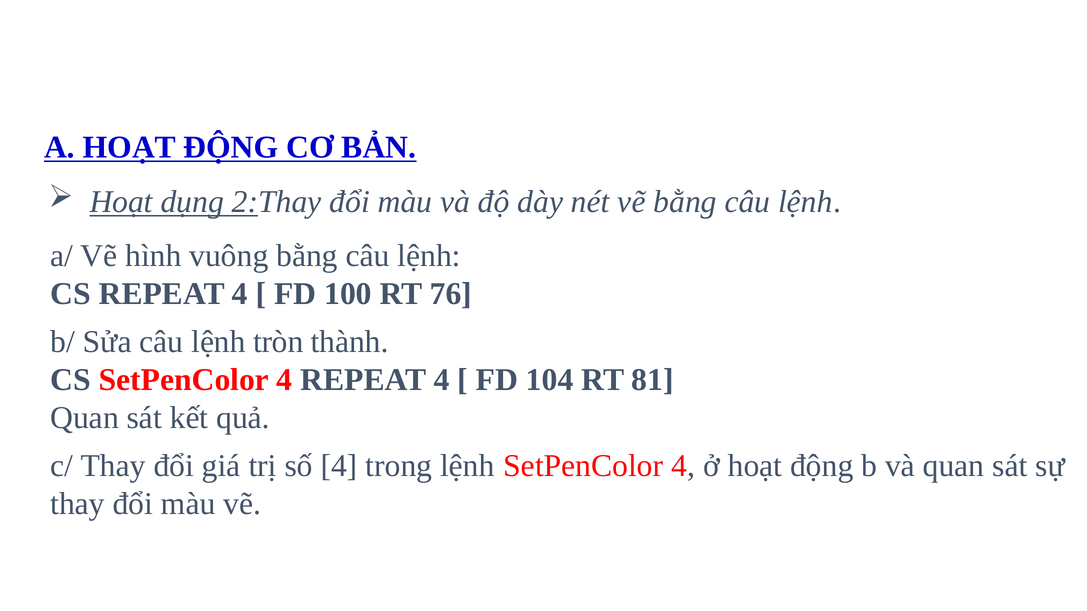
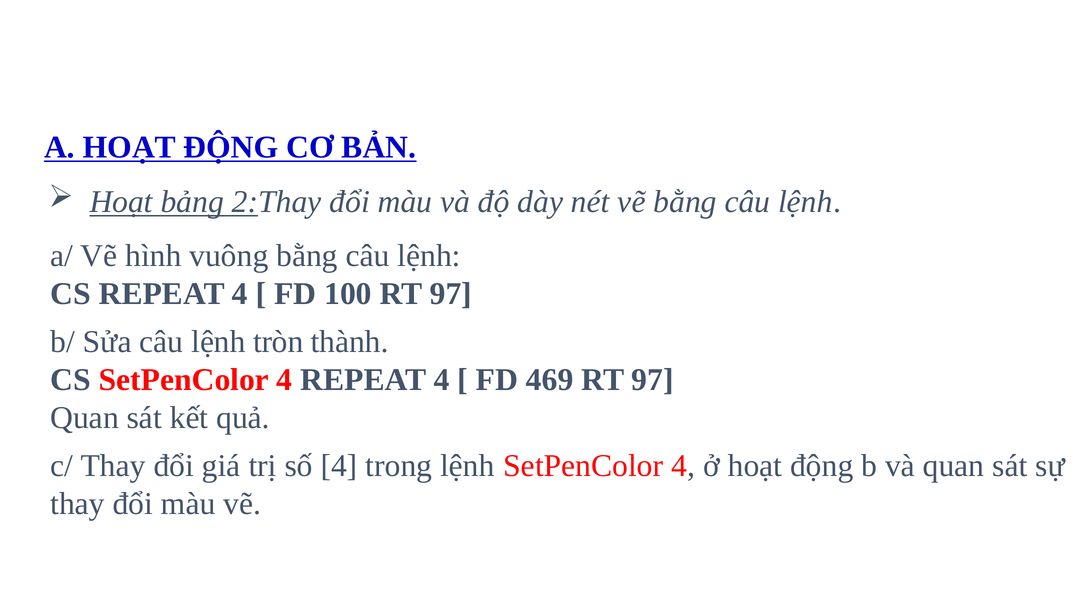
dụng: dụng -> bảng
100 RT 76: 76 -> 97
104: 104 -> 469
81 at (653, 380): 81 -> 97
